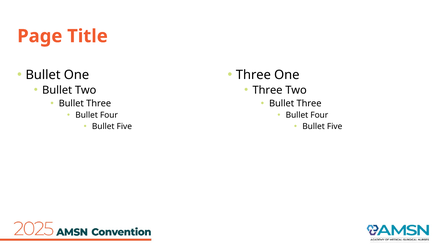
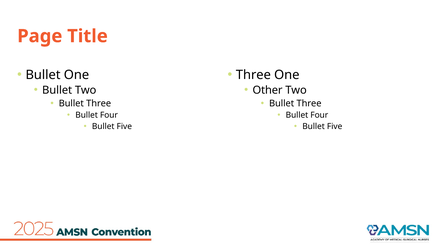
Three at (267, 90): Three -> Other
